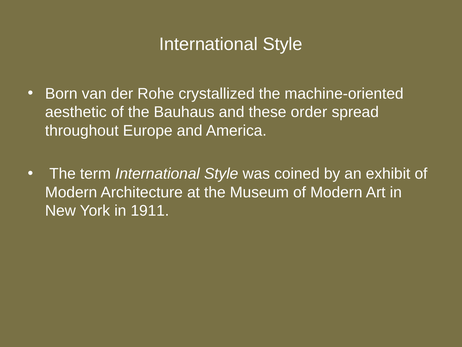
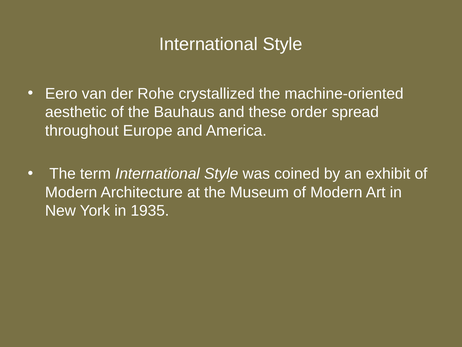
Born: Born -> Eero
1911: 1911 -> 1935
